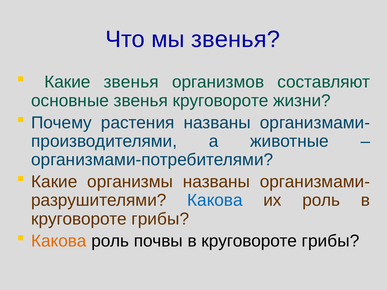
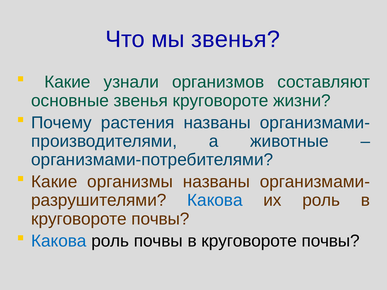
Какие звенья: звенья -> узнали
грибы at (160, 219): грибы -> почвы
Какова at (59, 241) colour: orange -> blue
почвы в круговороте грибы: грибы -> почвы
